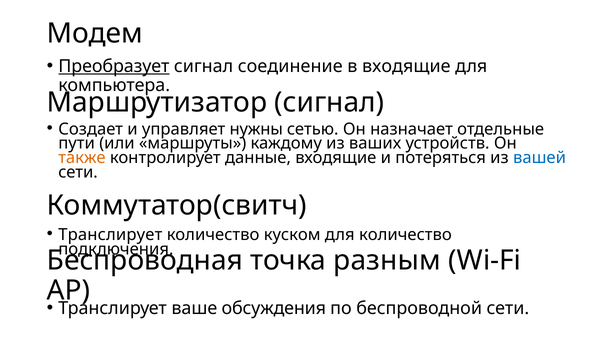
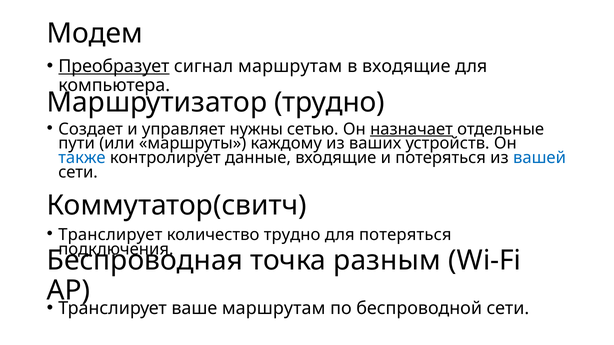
сигнал соединение: соединение -> маршрутам
Маршрутизатор сигнал: сигнал -> трудно
назначает underline: none -> present
также colour: orange -> blue
количество куском: куском -> трудно
для количество: количество -> потеряться
ваше обсуждения: обсуждения -> маршрутам
